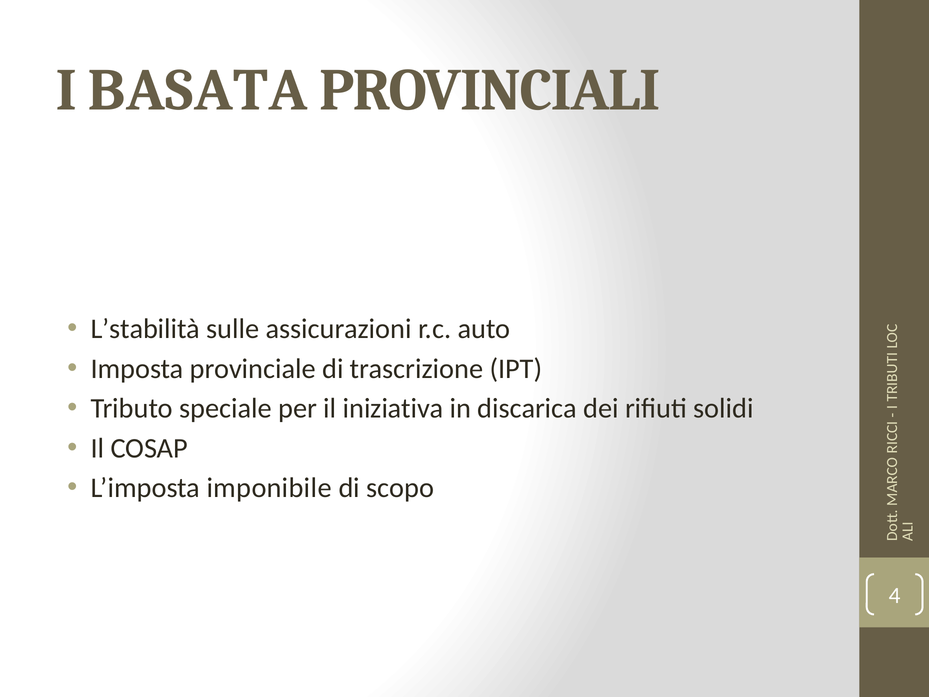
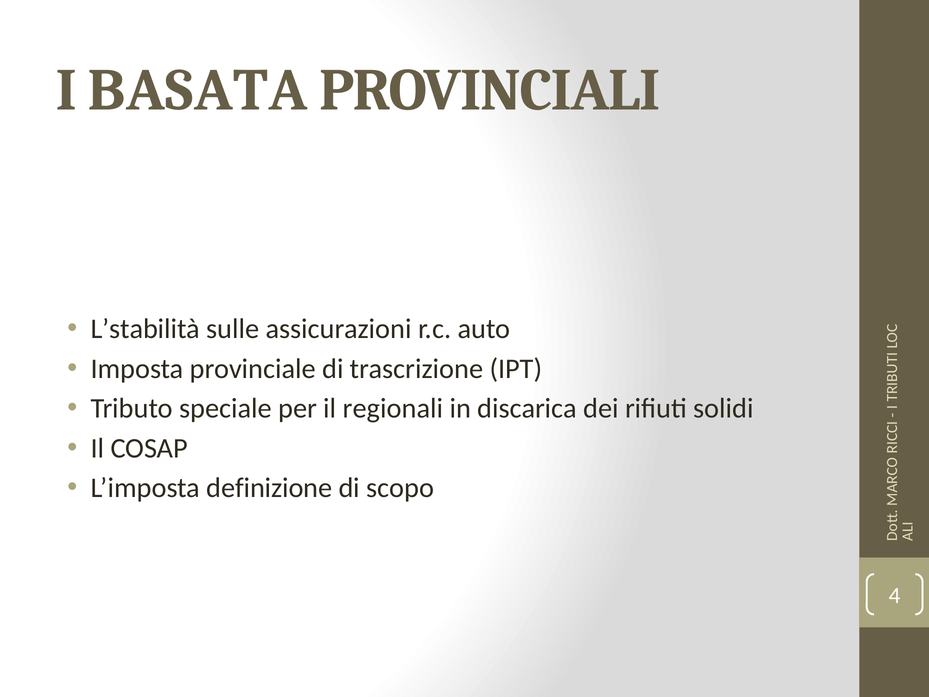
iniziativa: iniziativa -> regionali
imponibile: imponibile -> definizione
